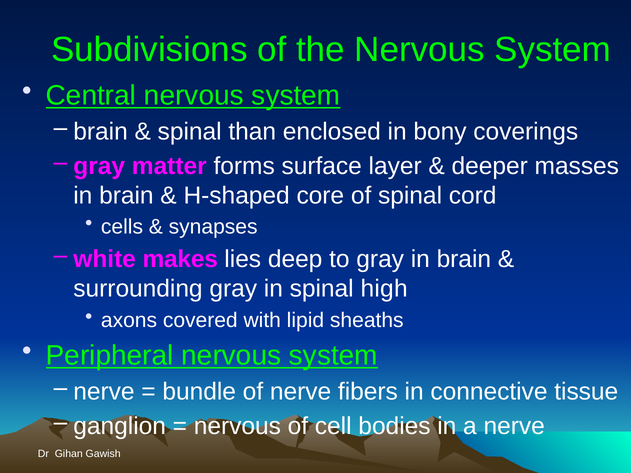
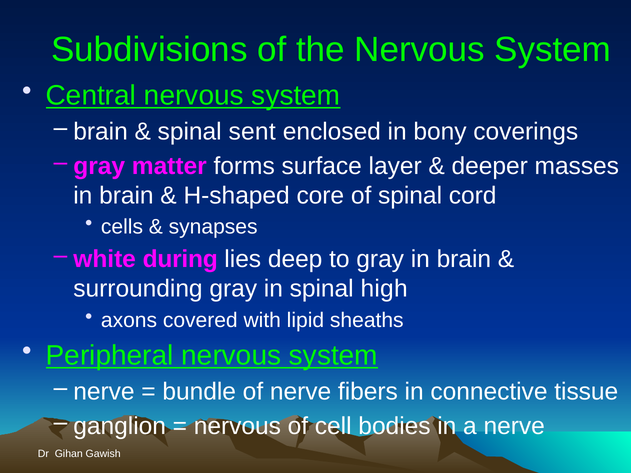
than: than -> sent
makes: makes -> during
